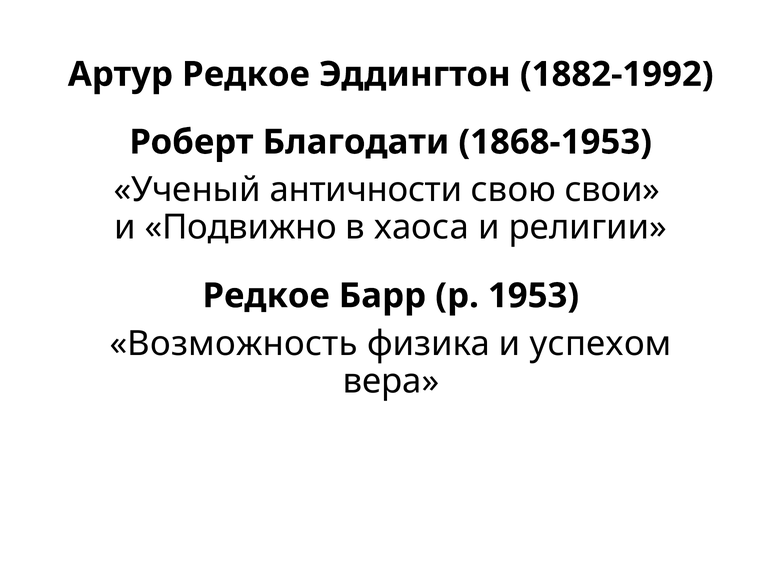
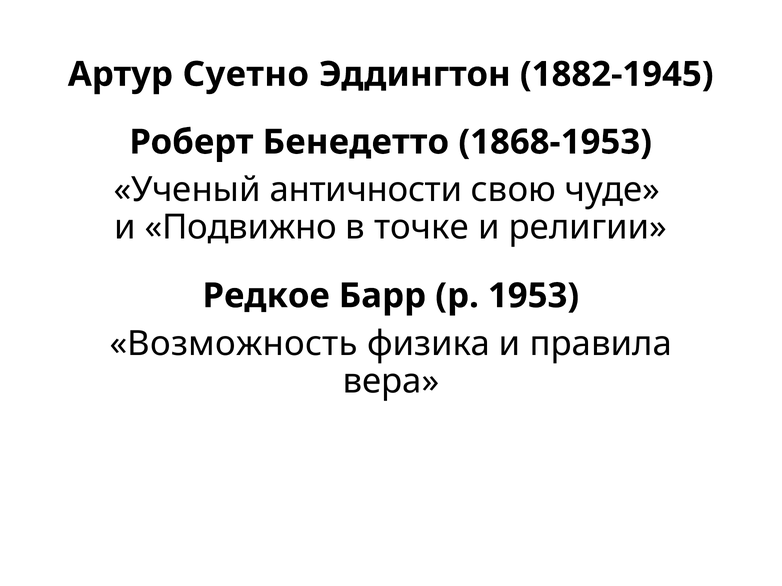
Артур Редкое: Редкое -> Суетно
1882-1992: 1882-1992 -> 1882-1945
Благодати: Благодати -> Бенедетто
свои: свои -> чуде
хаоса: хаоса -> точке
успехом: успехом -> правила
